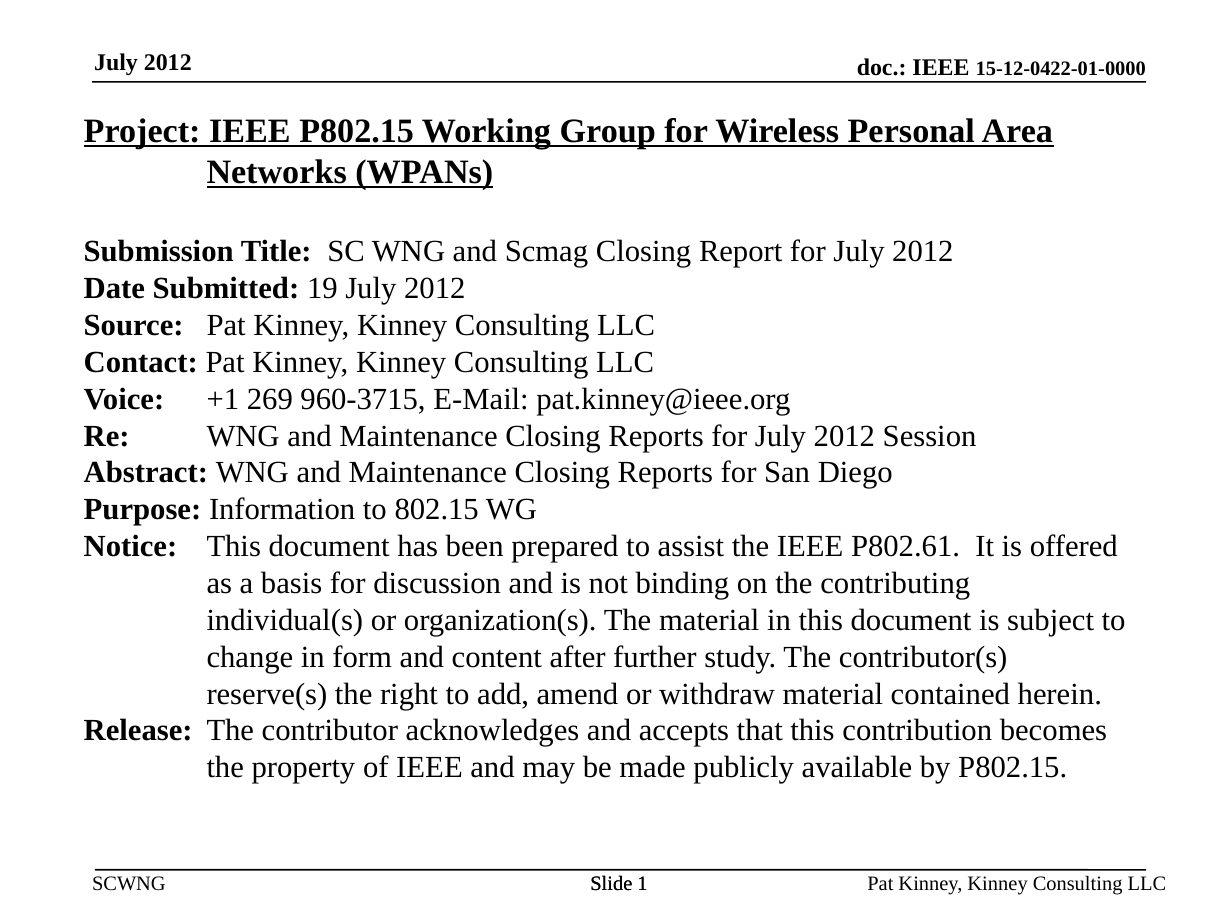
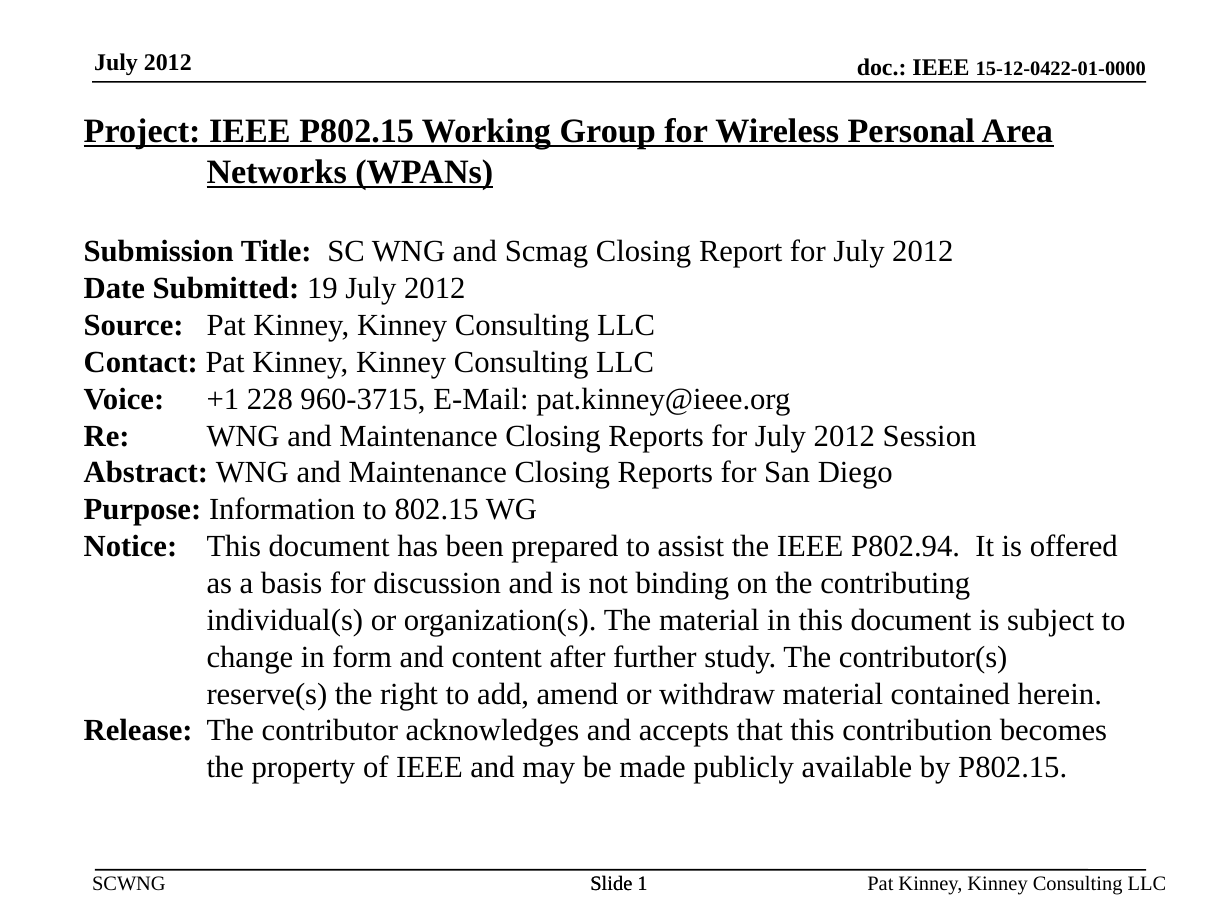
269: 269 -> 228
P802.61: P802.61 -> P802.94
